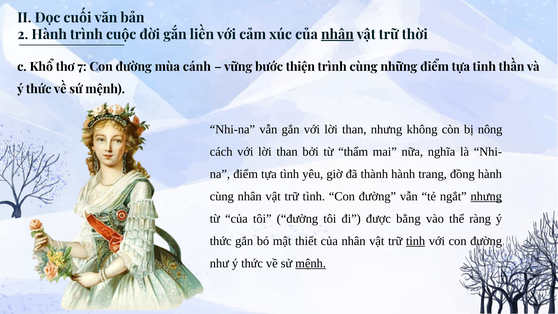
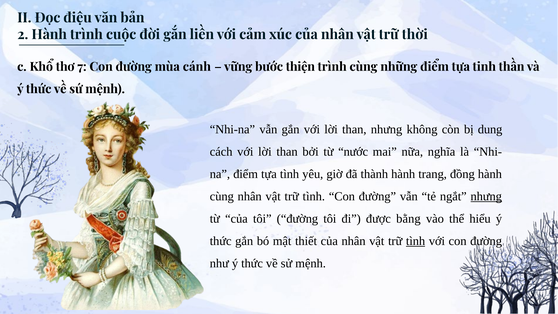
cuối: cuối -> điệu
nhân at (337, 34) underline: present -> none
nông: nông -> dung
thẩm: thẩm -> nước
ràng: ràng -> hiểu
mệnh at (311, 263) underline: present -> none
